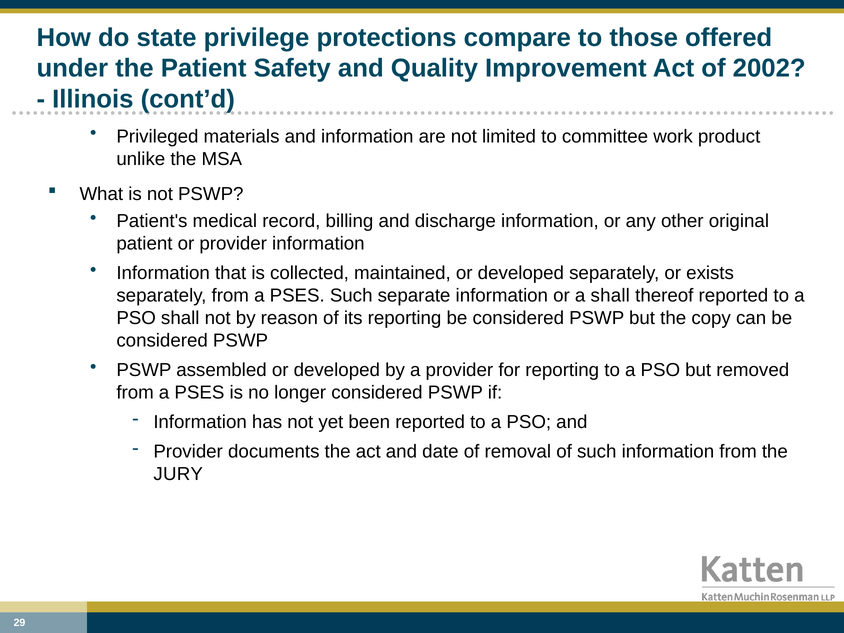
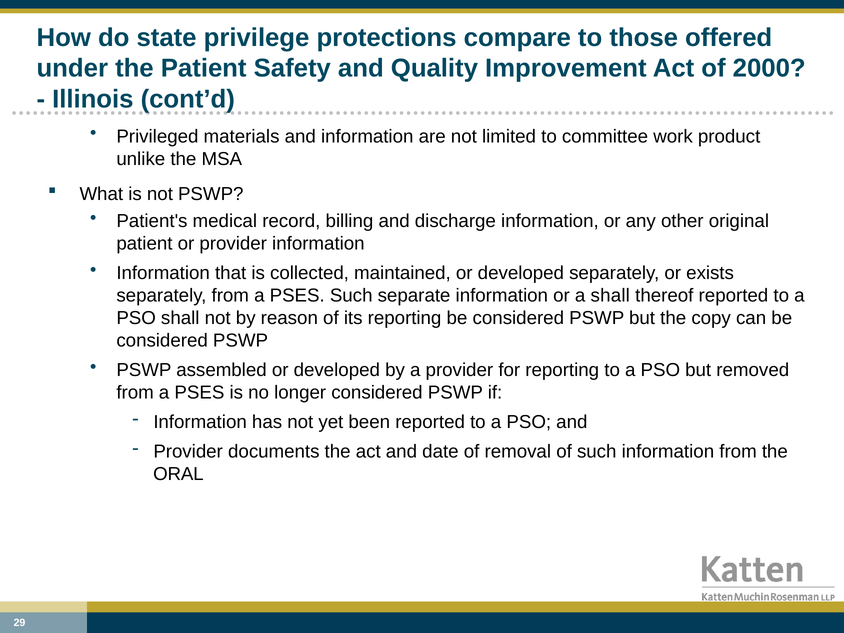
2002: 2002 -> 2000
JURY: JURY -> ORAL
